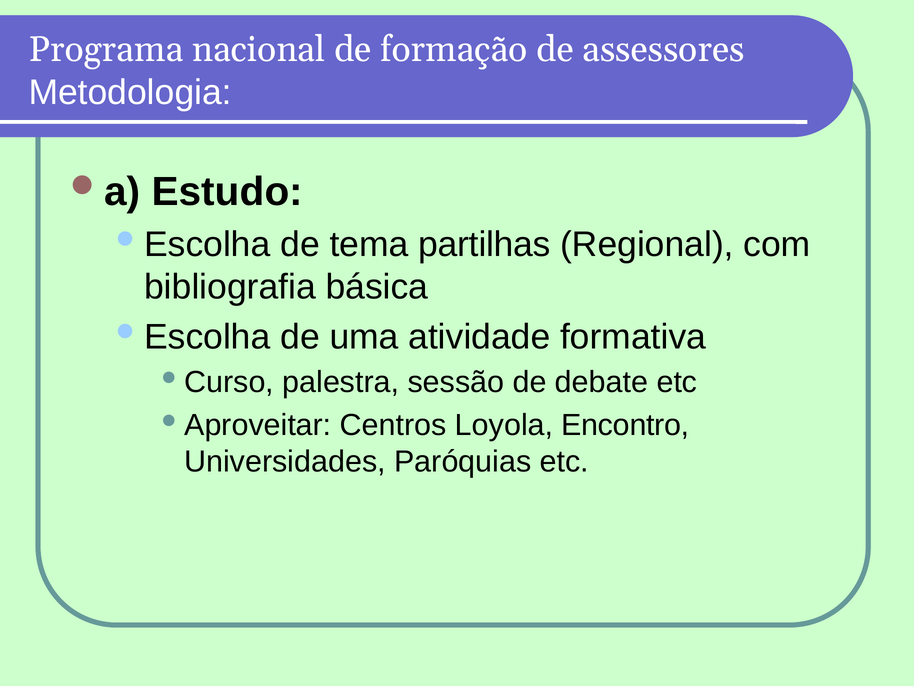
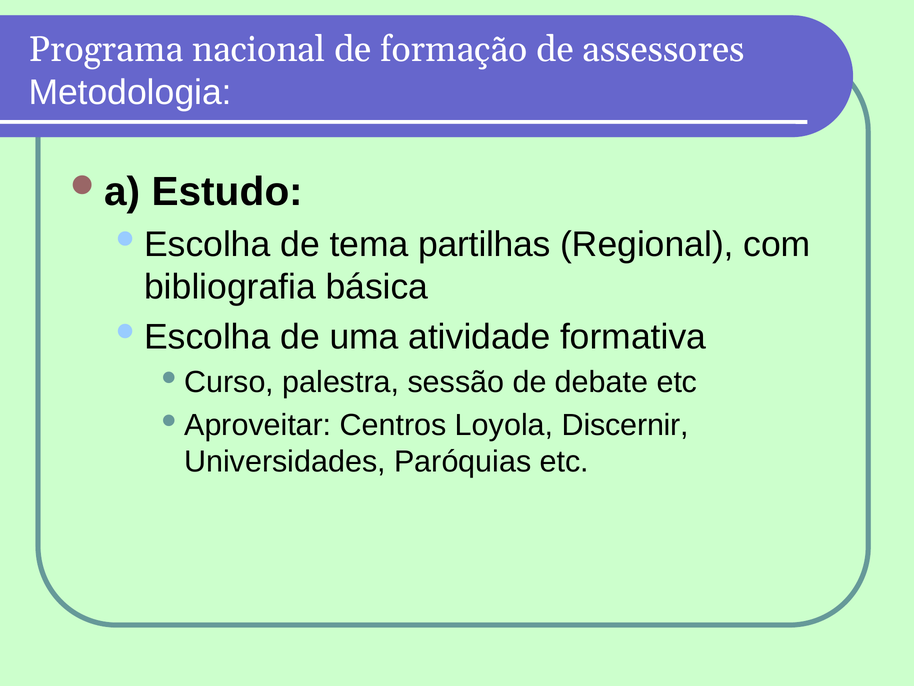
Encontro: Encontro -> Discernir
